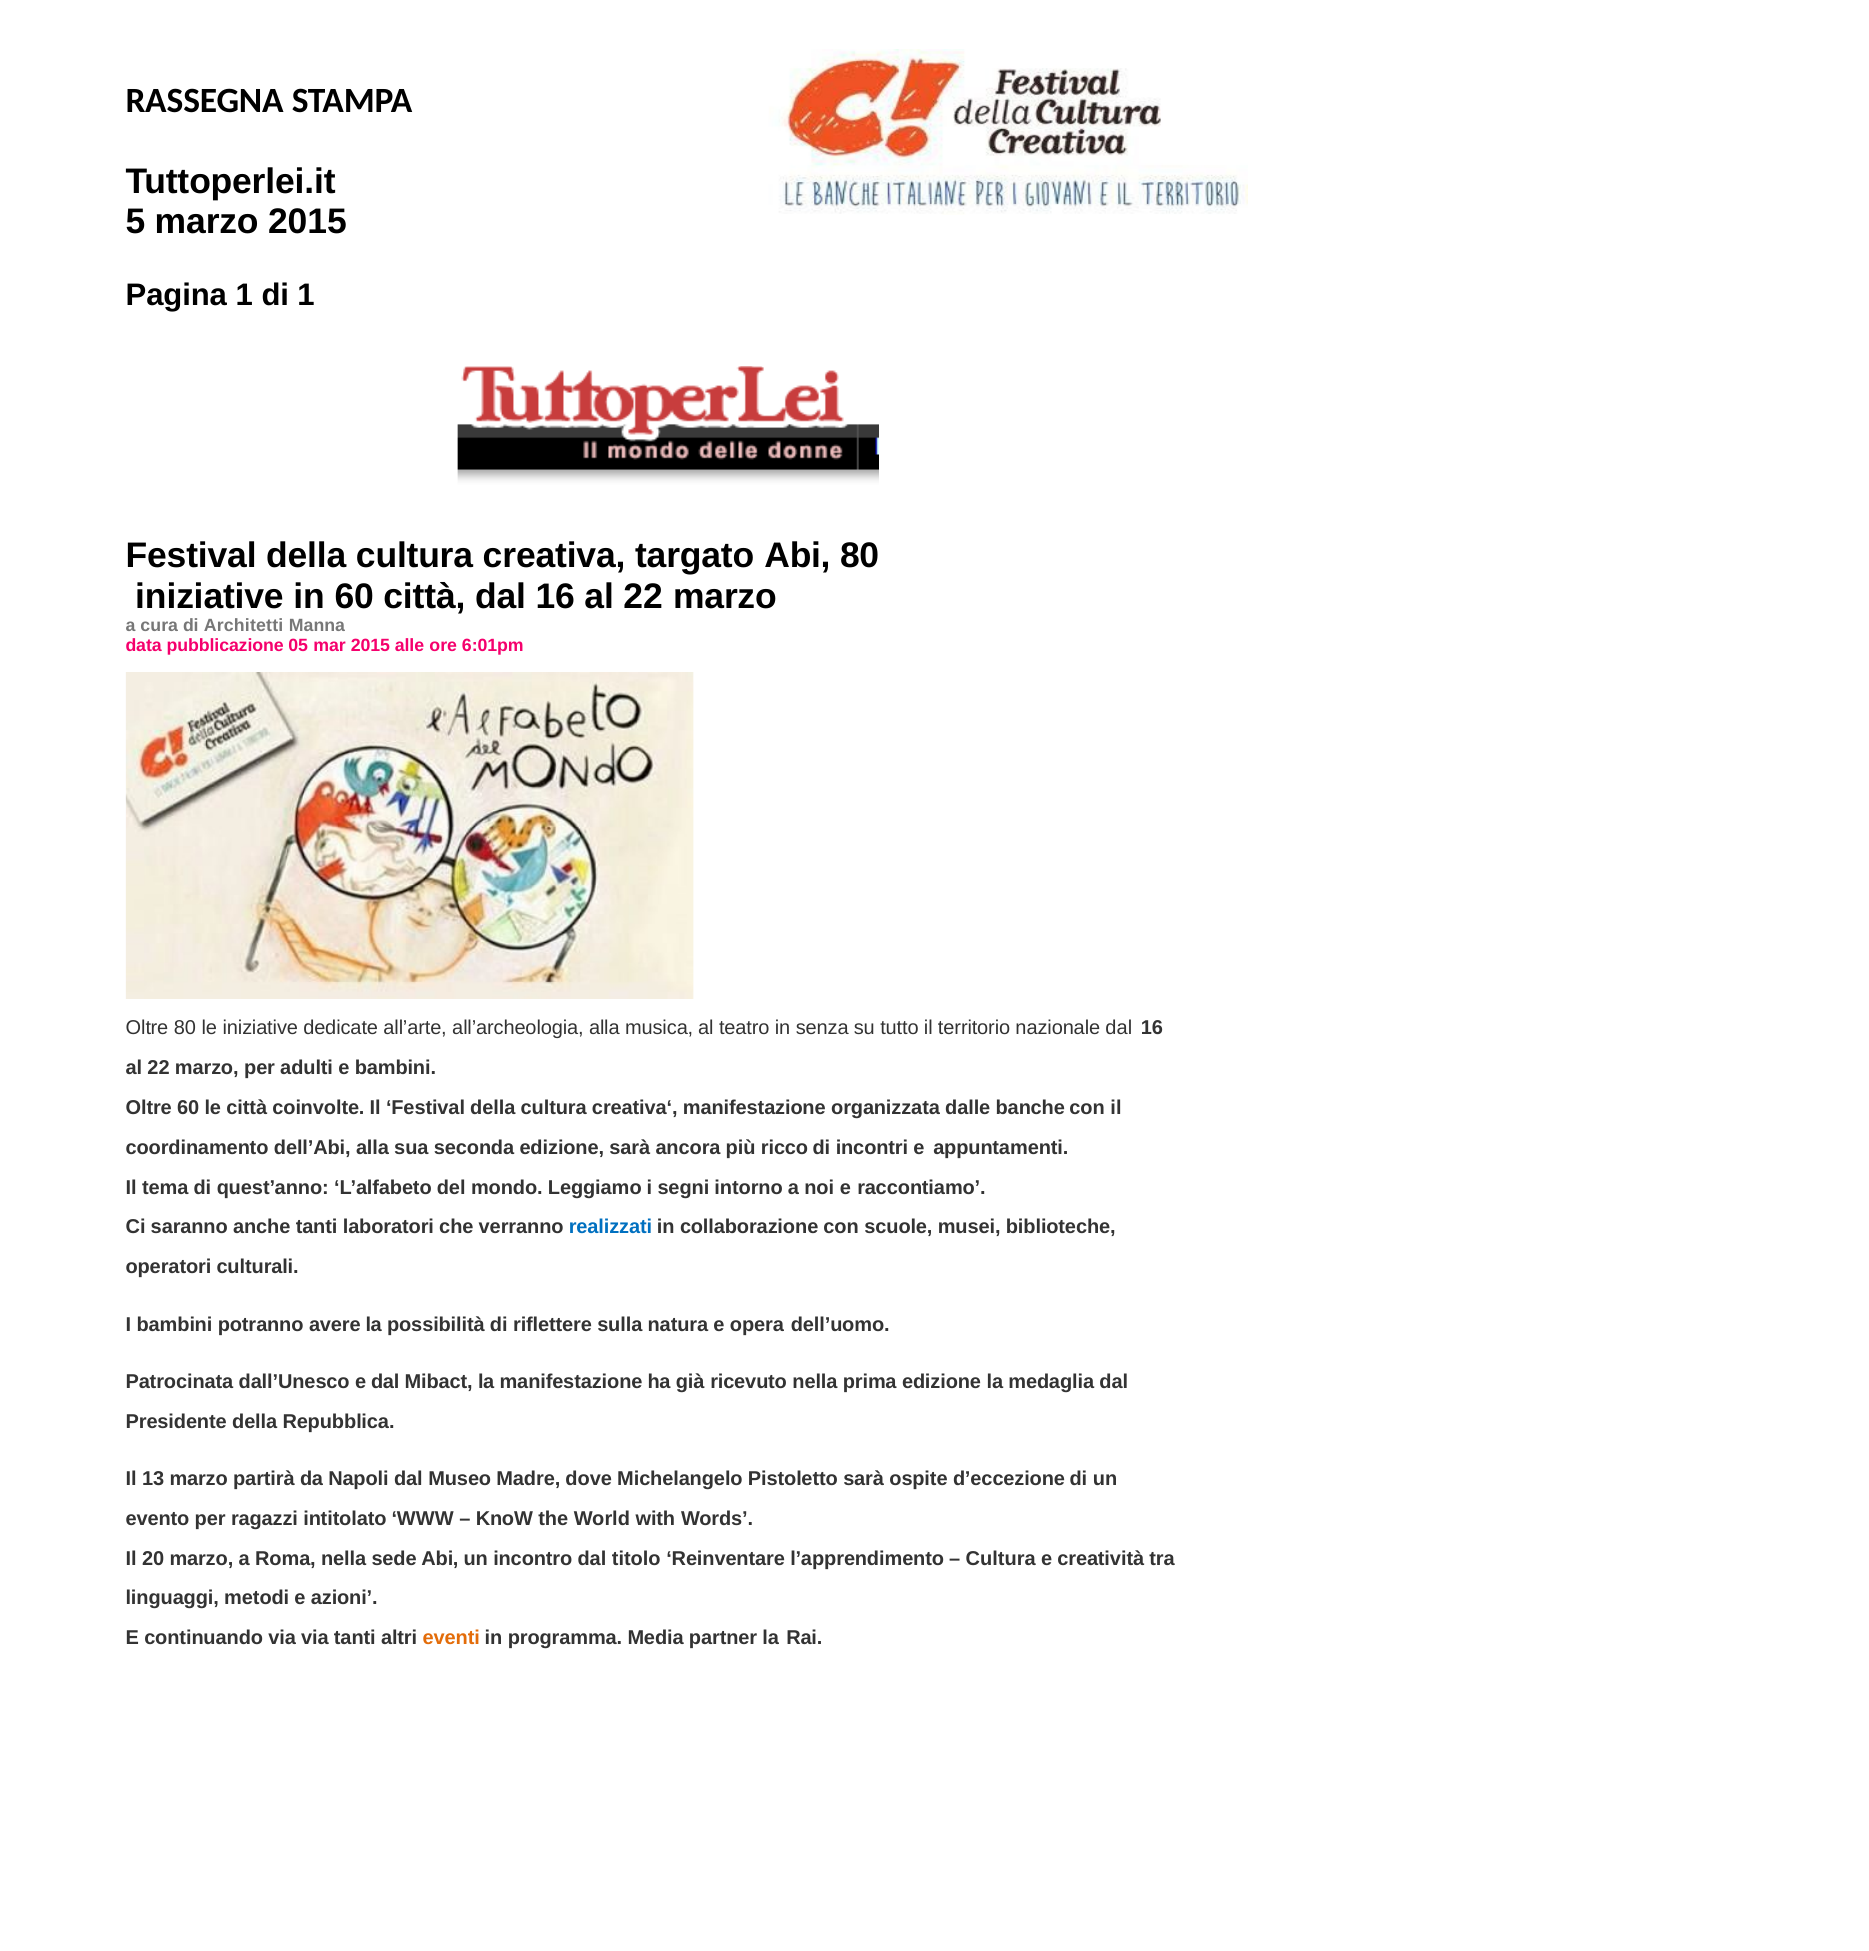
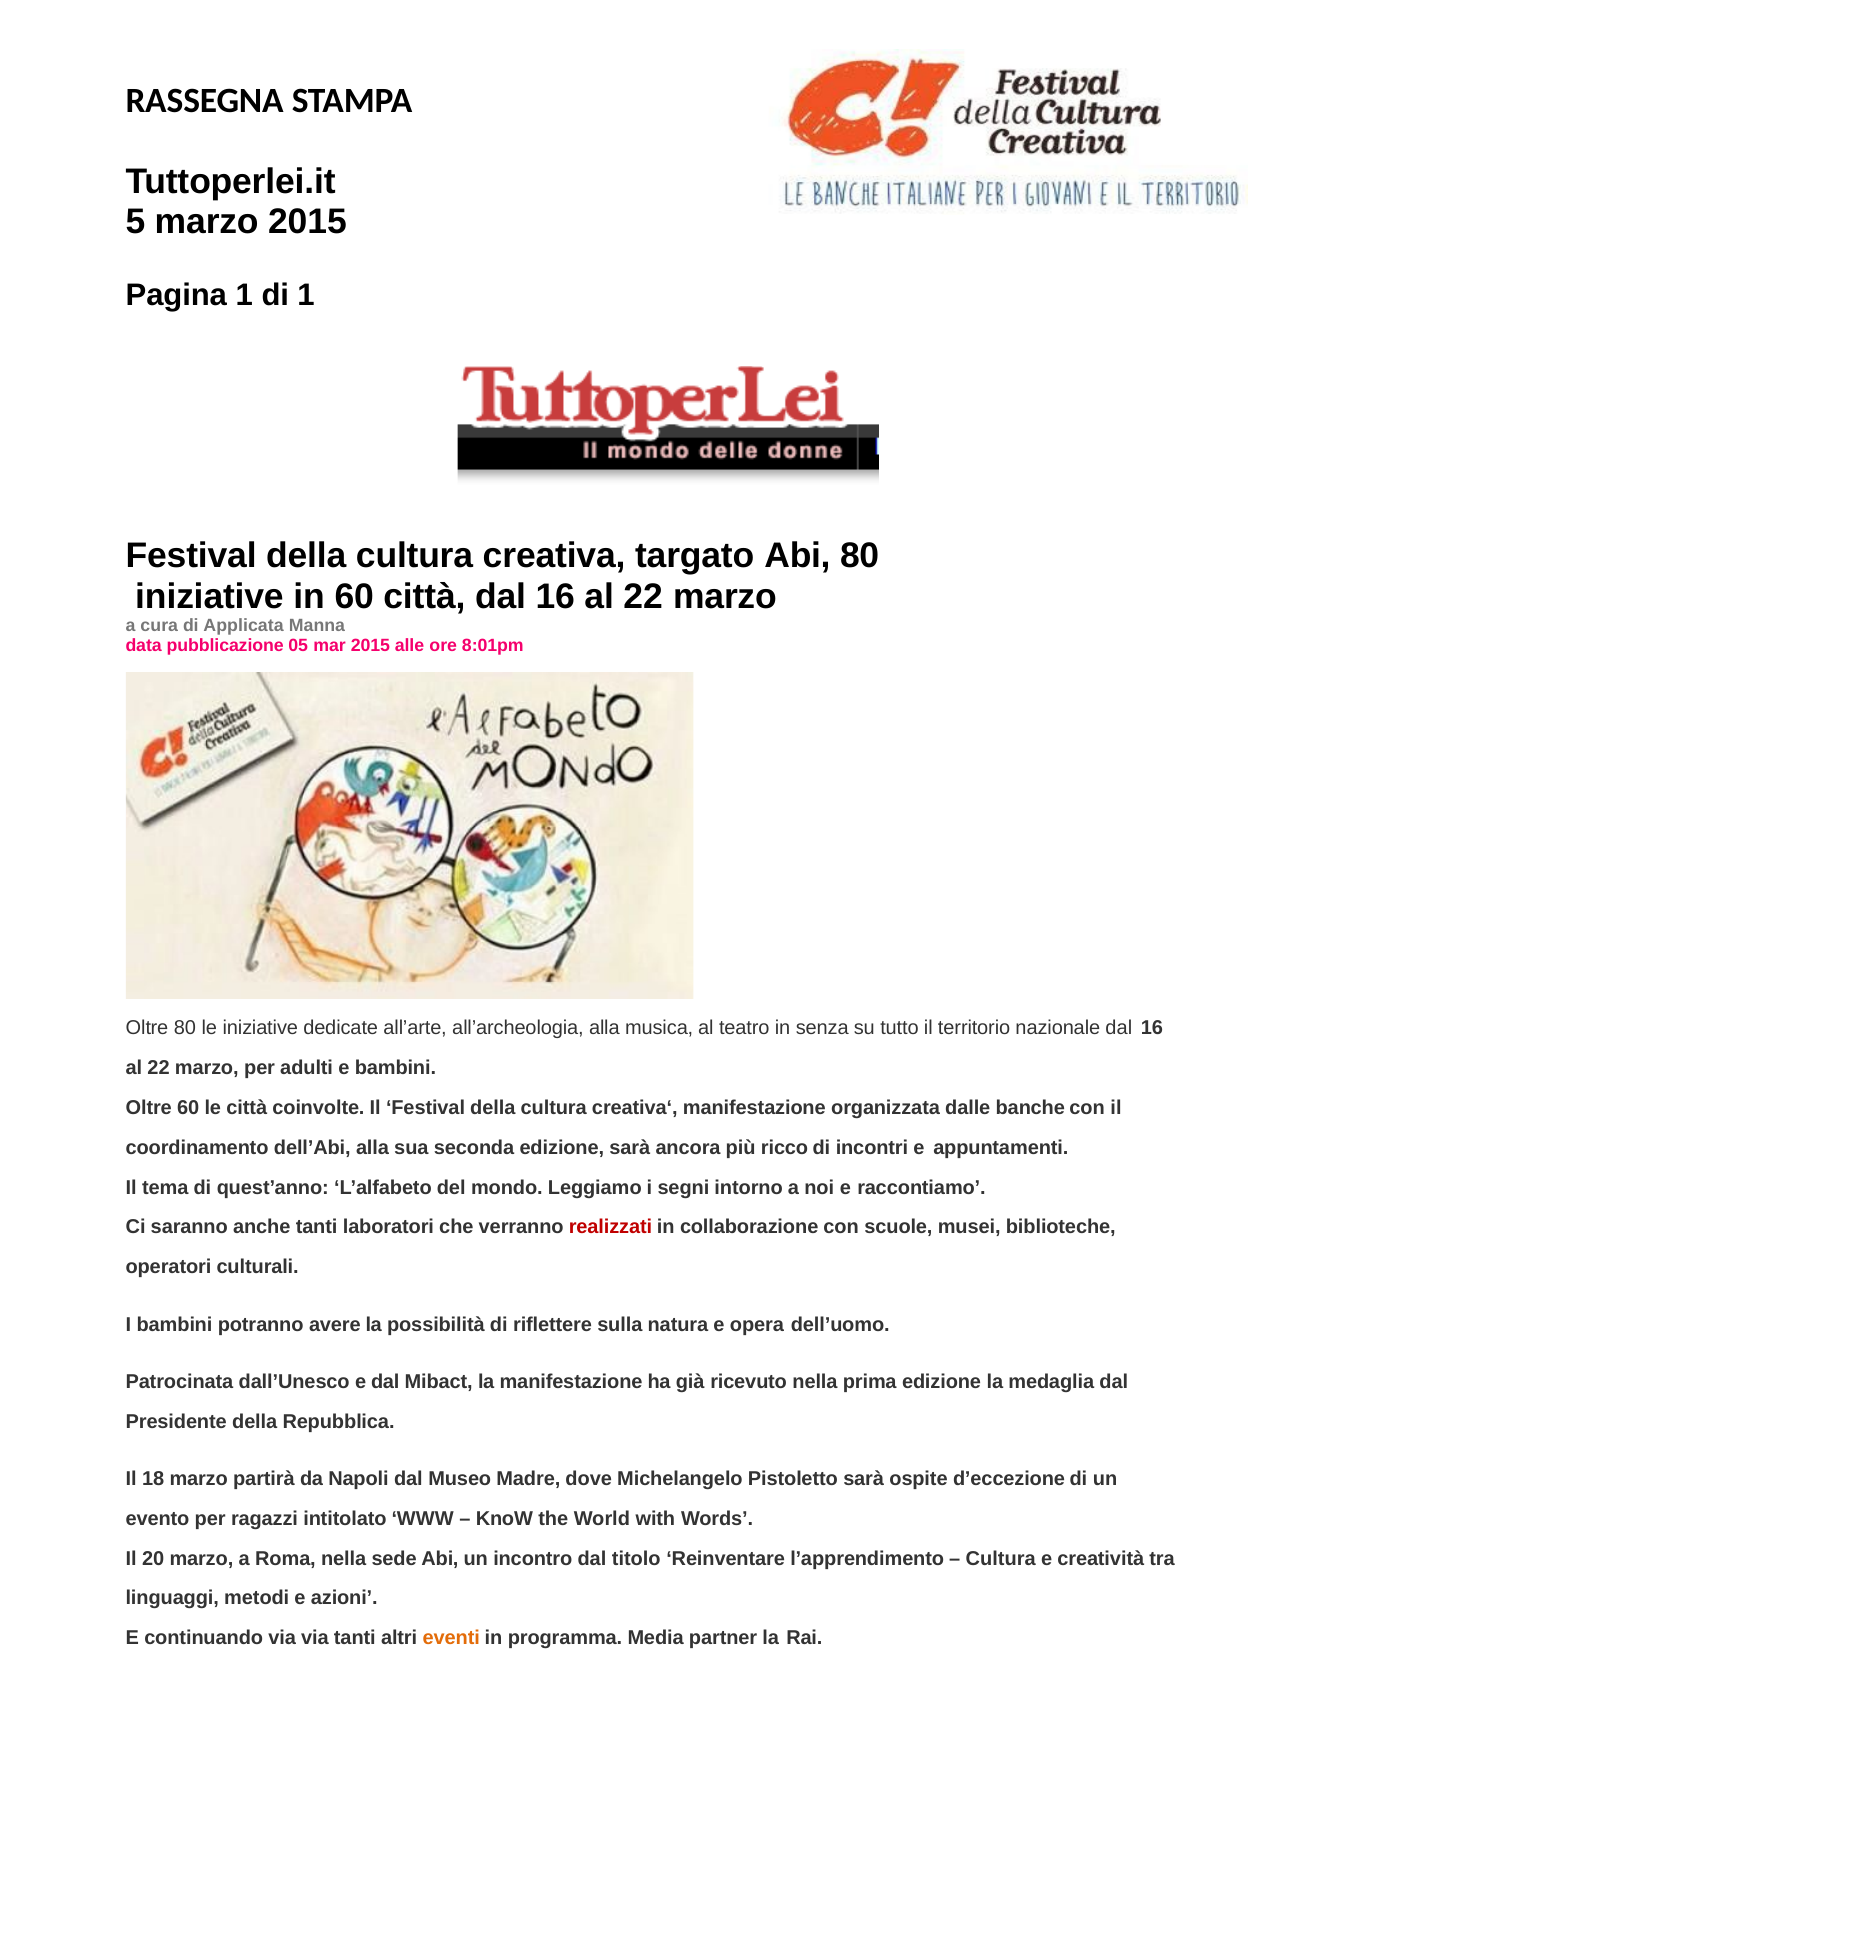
Architetti: Architetti -> Applicata
6:01pm: 6:01pm -> 8:01pm
realizzati colour: blue -> red
13: 13 -> 18
